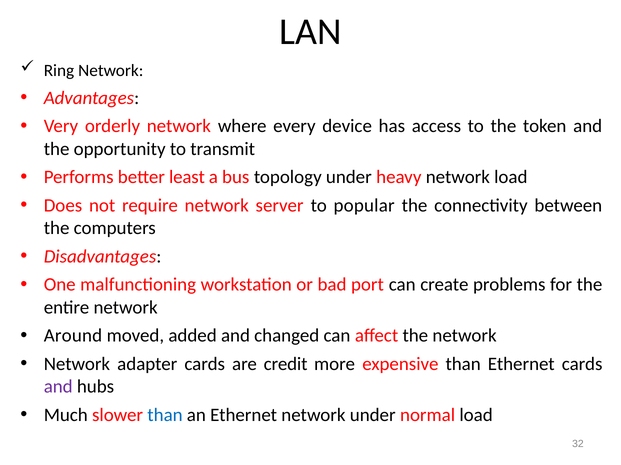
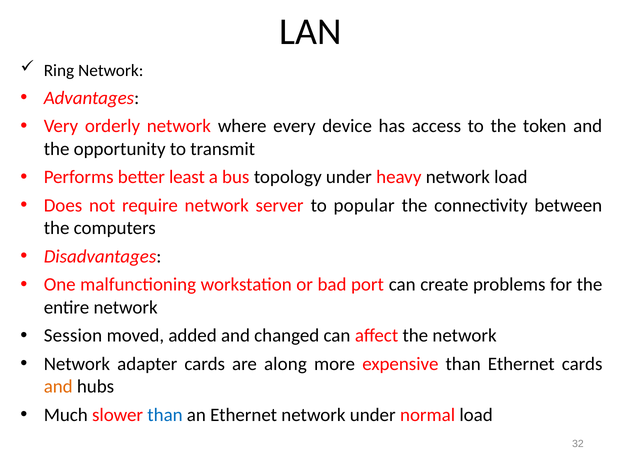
Around: Around -> Session
credit: credit -> along
and at (58, 387) colour: purple -> orange
